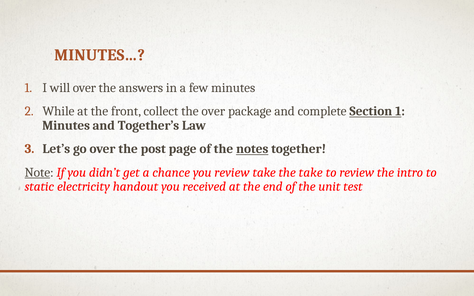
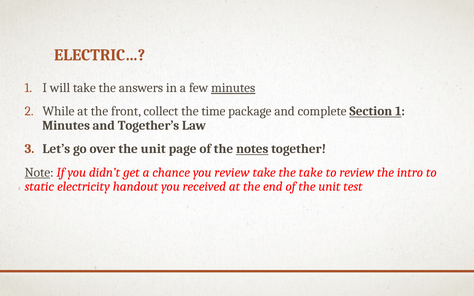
MINUTES…: MINUTES… -> ELECTRIC…
will over: over -> take
minutes at (233, 88) underline: none -> present
the over: over -> time
over the post: post -> unit
